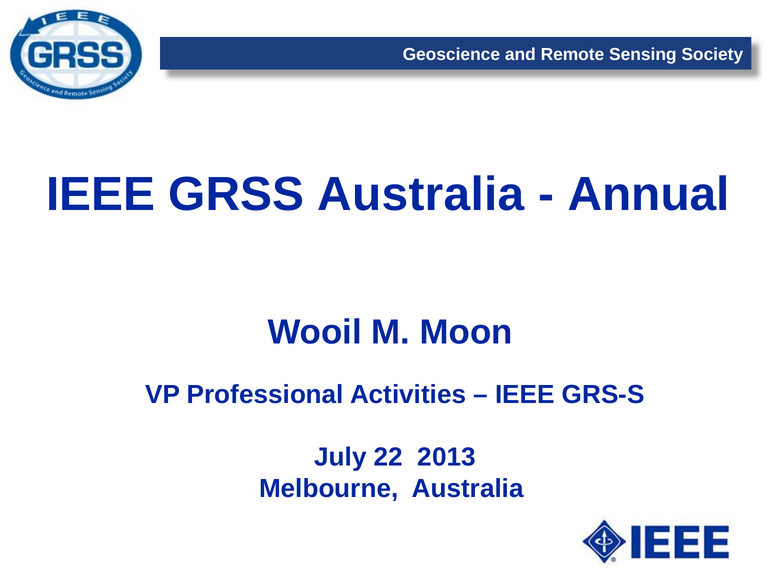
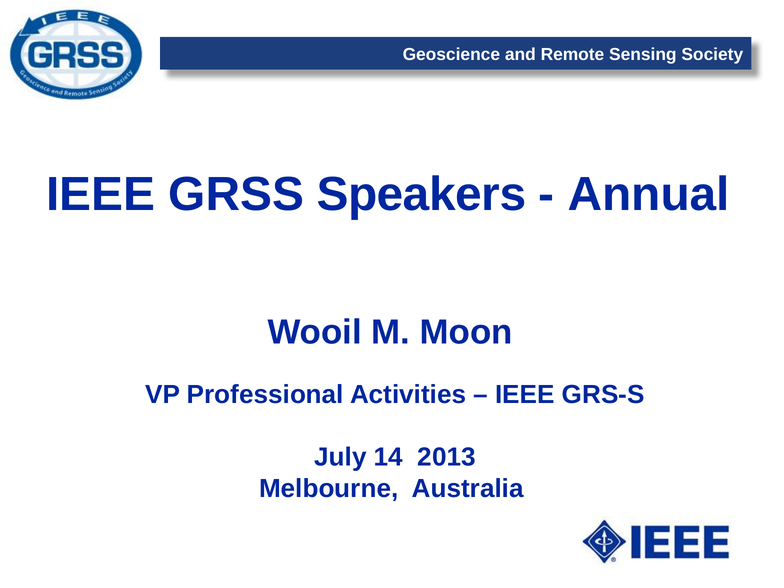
GRSS Australia: Australia -> Speakers
22: 22 -> 14
